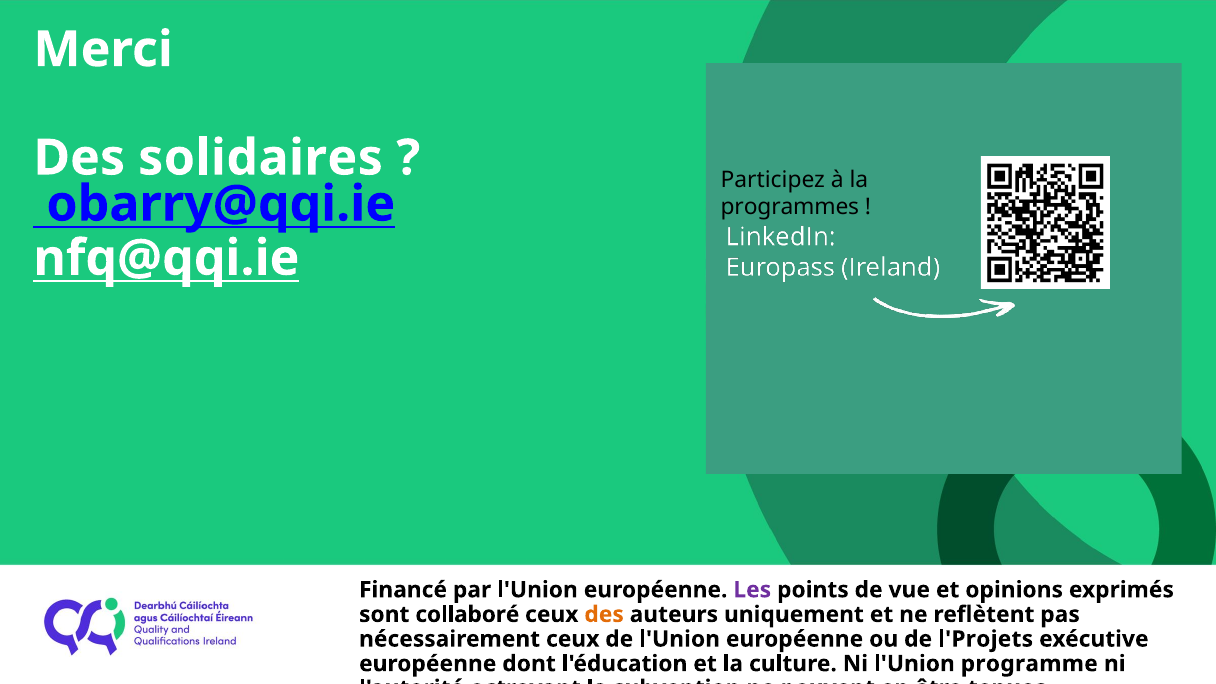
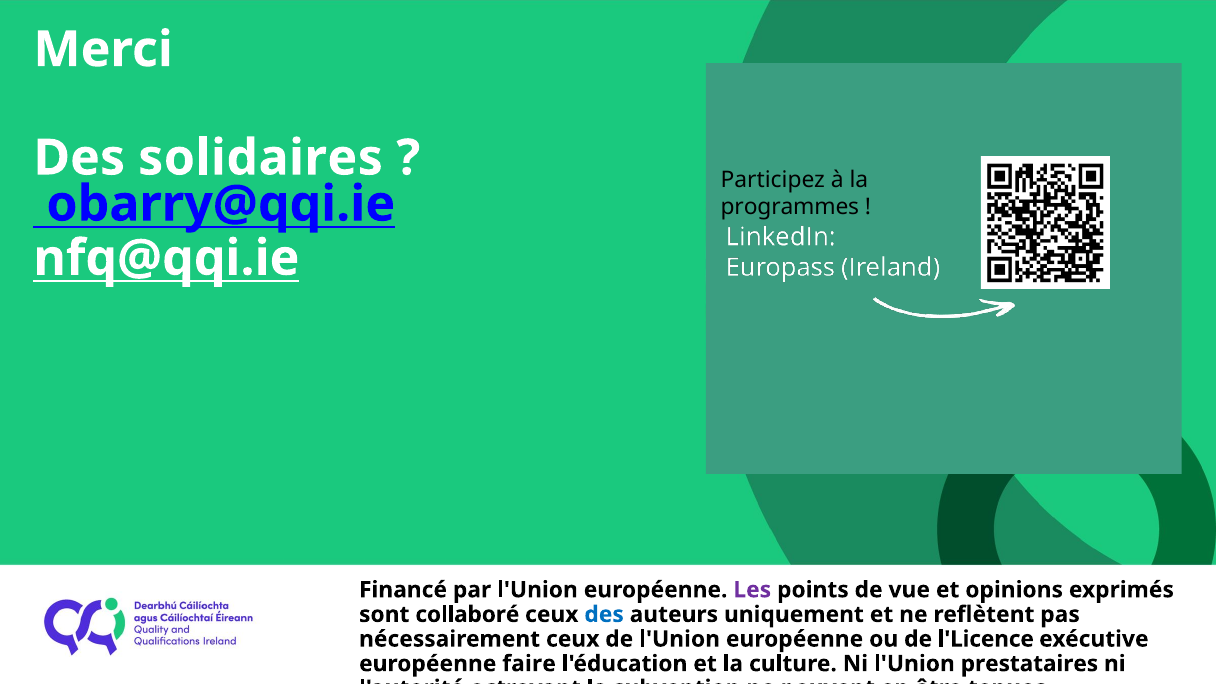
des at (604, 614) colour: orange -> blue
l'Projets: l'Projets -> l'Licence
dont: dont -> faire
programme: programme -> prestataires
